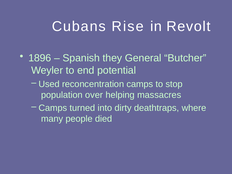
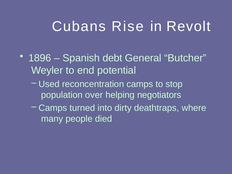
they: they -> debt
massacres: massacres -> negotiators
